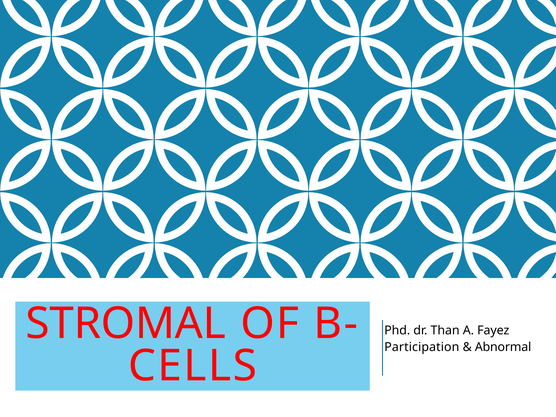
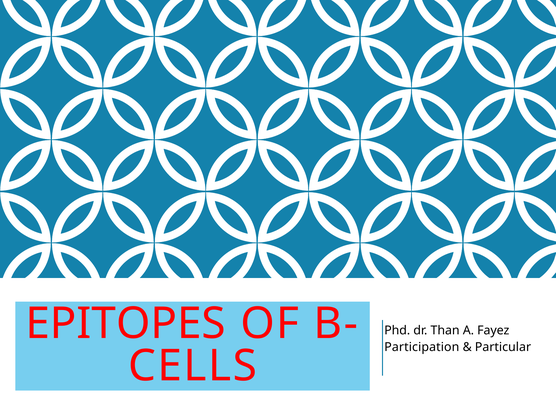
STROMAL: STROMAL -> EPITOPES
Abnormal: Abnormal -> Particular
